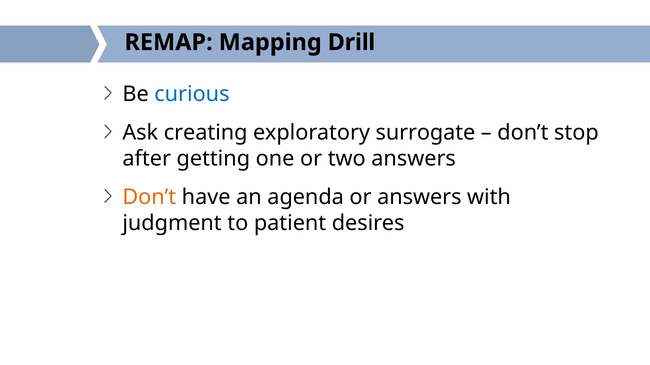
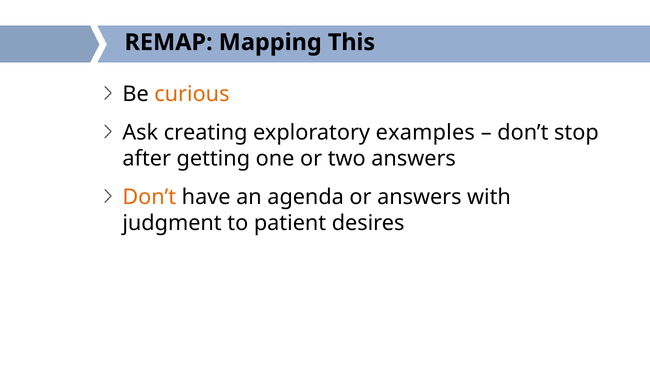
Drill: Drill -> This
curious colour: blue -> orange
surrogate: surrogate -> examples
